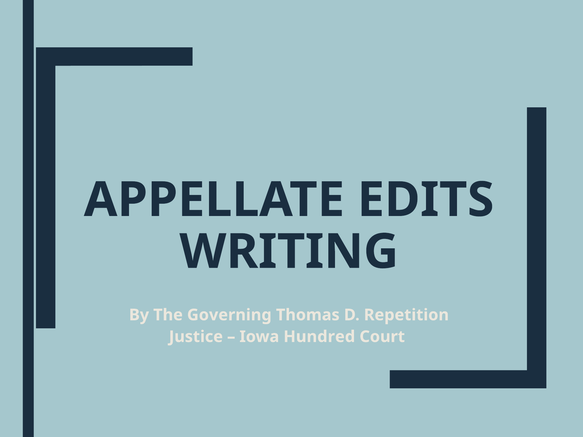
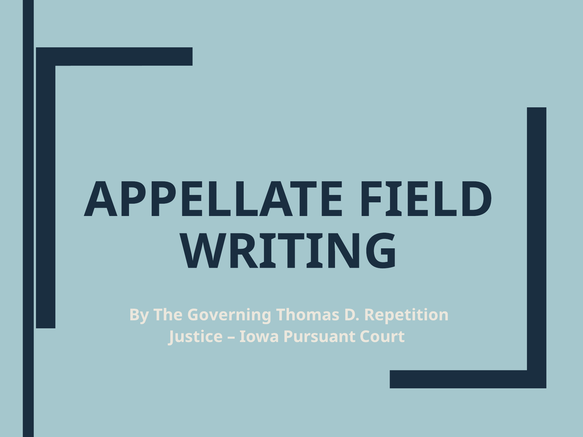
EDITS: EDITS -> FIELD
Hundred: Hundred -> Pursuant
